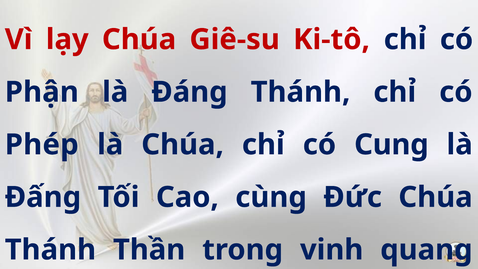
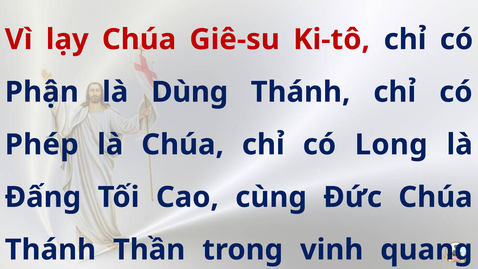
Đáng: Đáng -> Dùng
Cung: Cung -> Long
